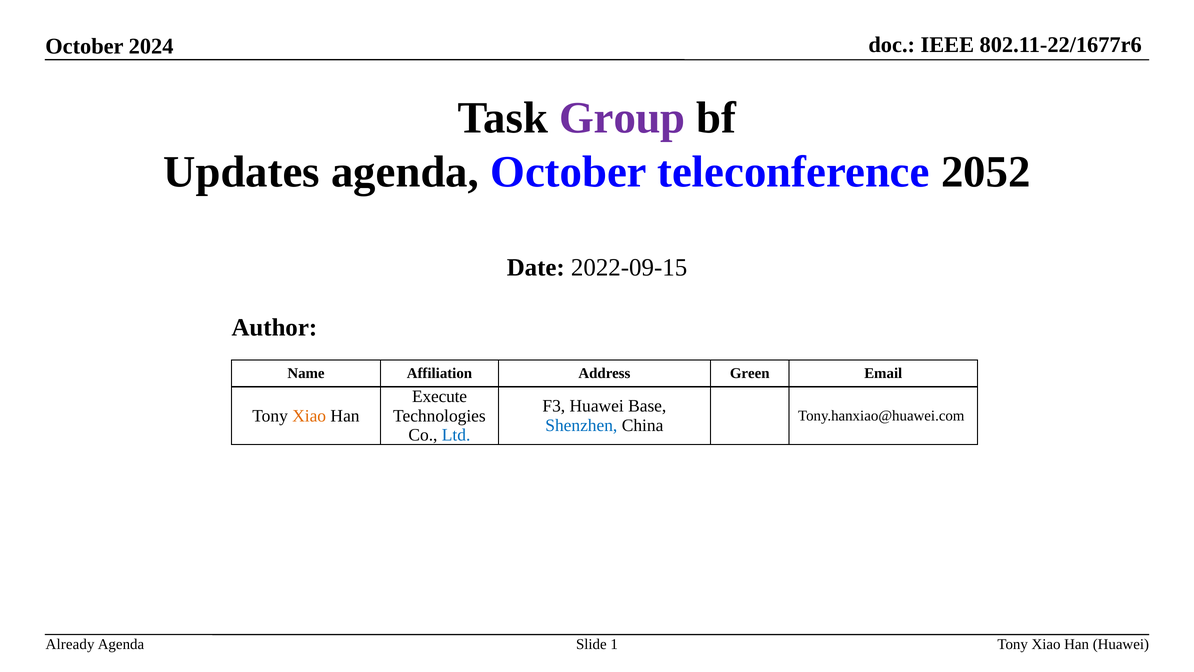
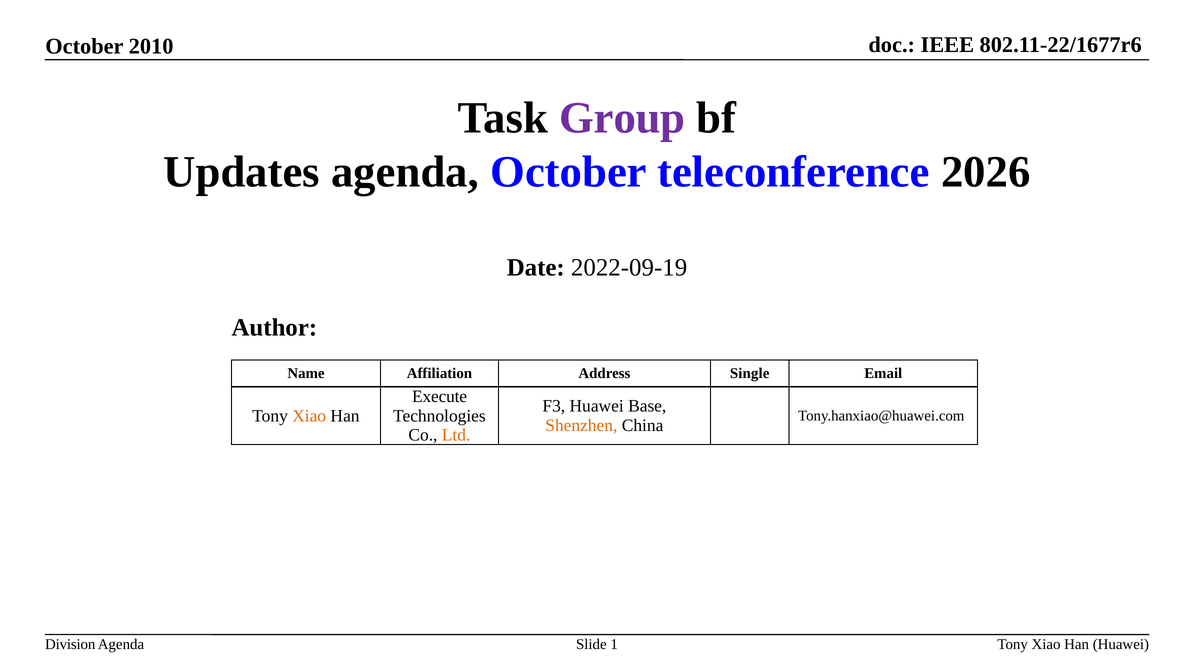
2024: 2024 -> 2010
2052: 2052 -> 2026
2022-09-15: 2022-09-15 -> 2022-09-19
Green: Green -> Single
Shenzhen colour: blue -> orange
Ltd colour: blue -> orange
Already: Already -> Division
